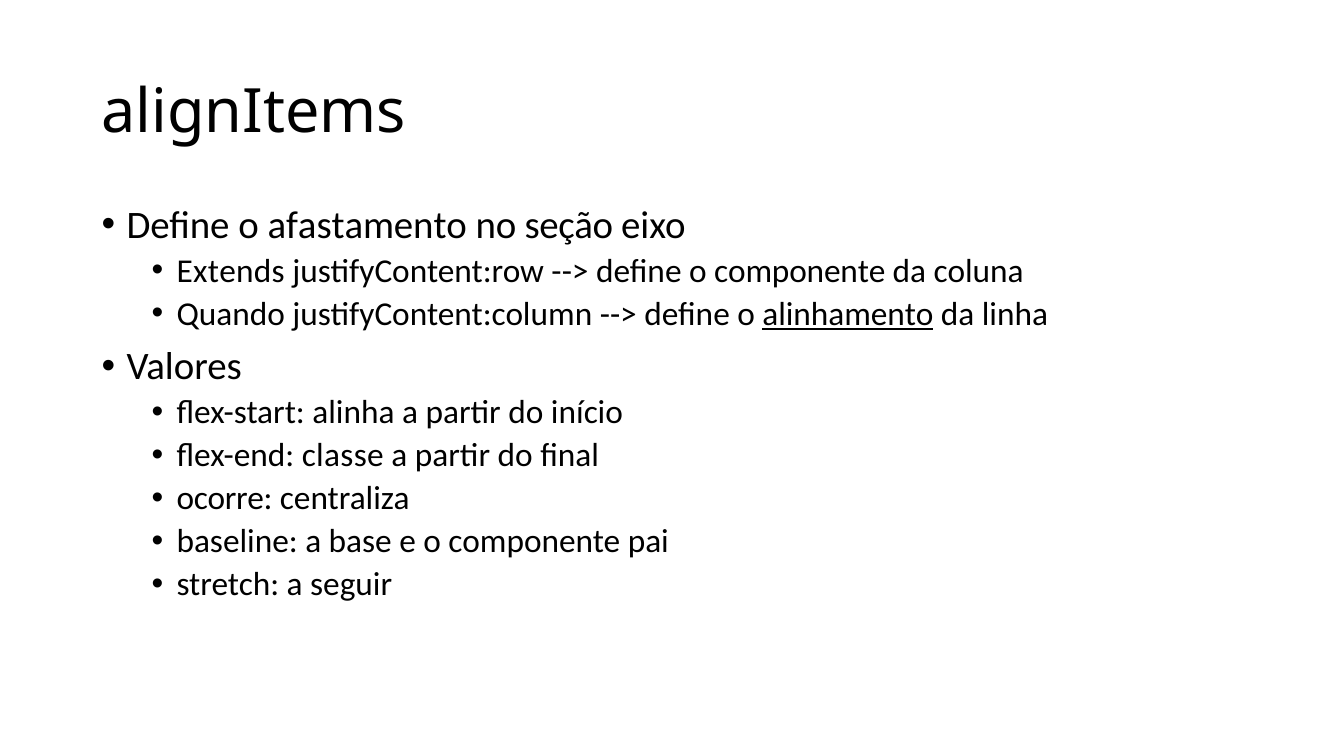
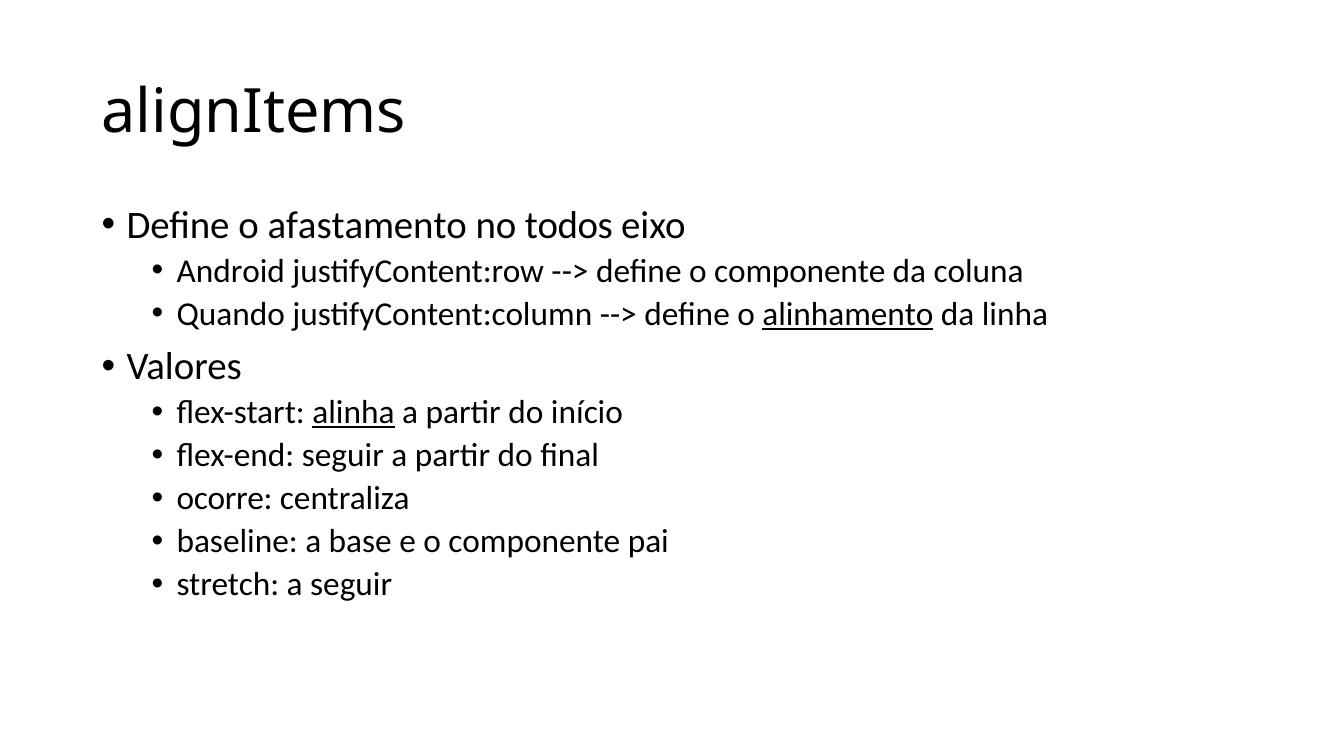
seção: seção -> todos
Extends: Extends -> Android
alinha underline: none -> present
flex-end classe: classe -> seguir
